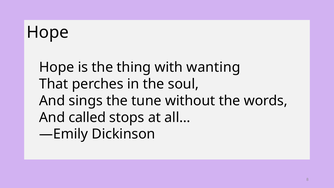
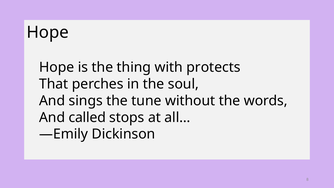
wanting: wanting -> protects
